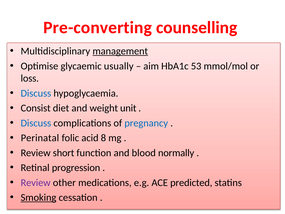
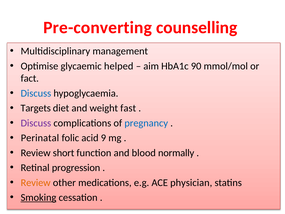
management underline: present -> none
usually: usually -> helped
53: 53 -> 90
loss: loss -> fact
Consist: Consist -> Targets
unit: unit -> fast
Discuss at (36, 123) colour: blue -> purple
8: 8 -> 9
Review at (36, 182) colour: purple -> orange
predicted: predicted -> physician
